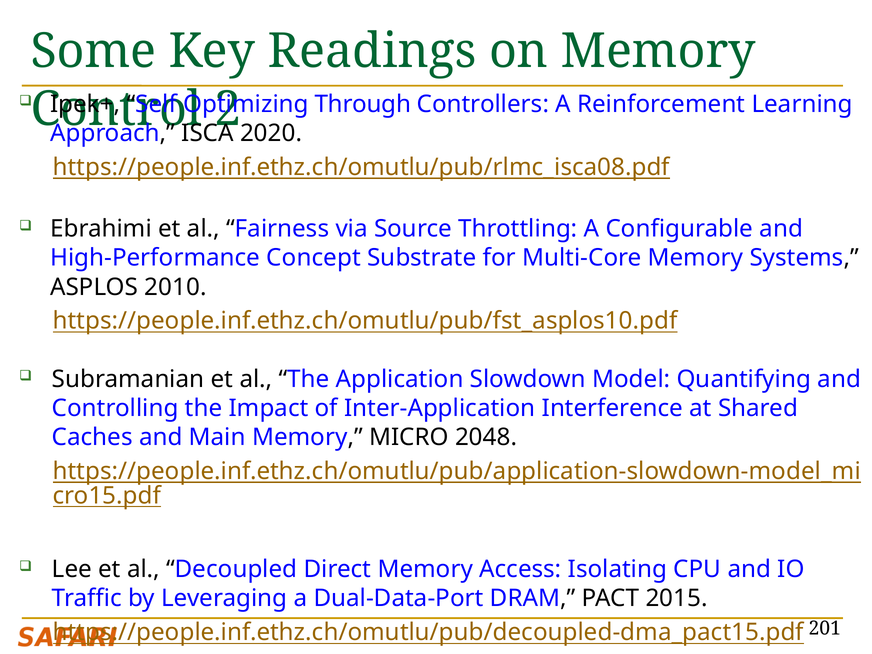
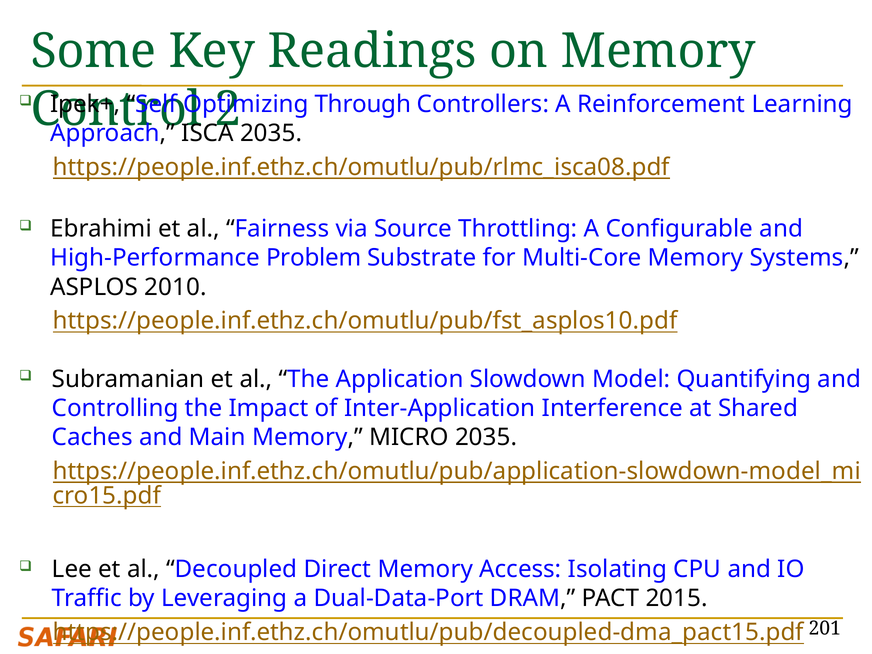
ISCA 2020: 2020 -> 2035
Concept: Concept -> Problem
MICRO 2048: 2048 -> 2035
